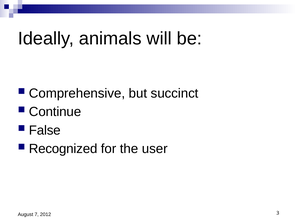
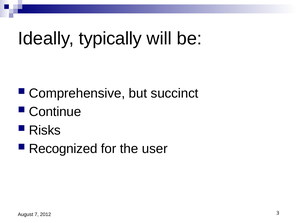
animals: animals -> typically
False: False -> Risks
